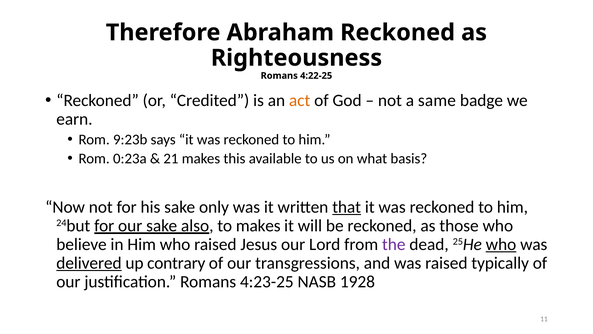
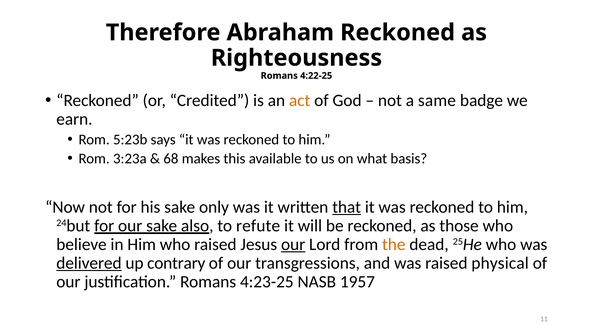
9:23b: 9:23b -> 5:23b
0:23a: 0:23a -> 3:23a
21: 21 -> 68
to makes: makes -> refute
our at (293, 244) underline: none -> present
the colour: purple -> orange
who at (501, 244) underline: present -> none
typically: typically -> physical
1928: 1928 -> 1957
